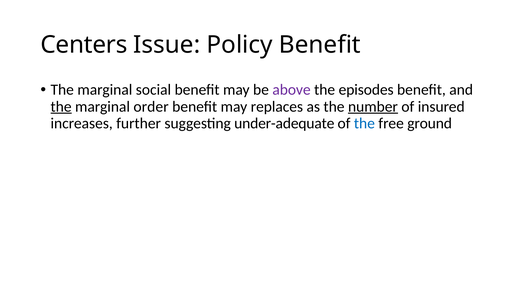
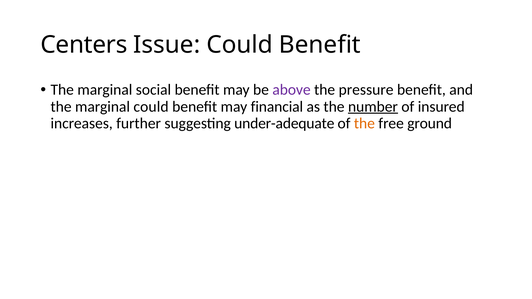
Issue Policy: Policy -> Could
episodes: episodes -> pressure
the at (61, 107) underline: present -> none
marginal order: order -> could
replaces: replaces -> financial
the at (364, 123) colour: blue -> orange
